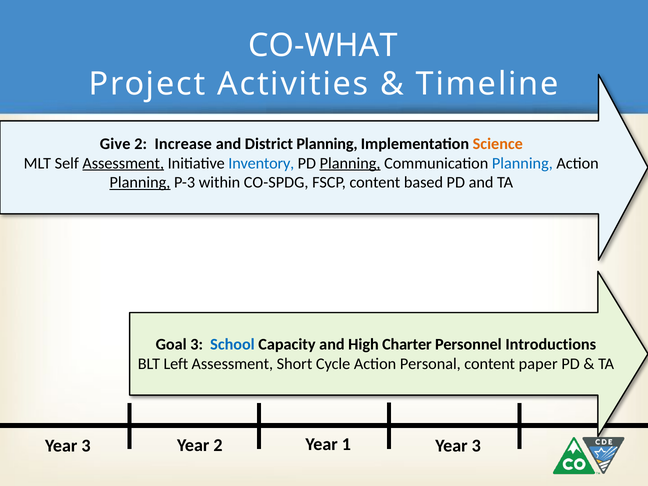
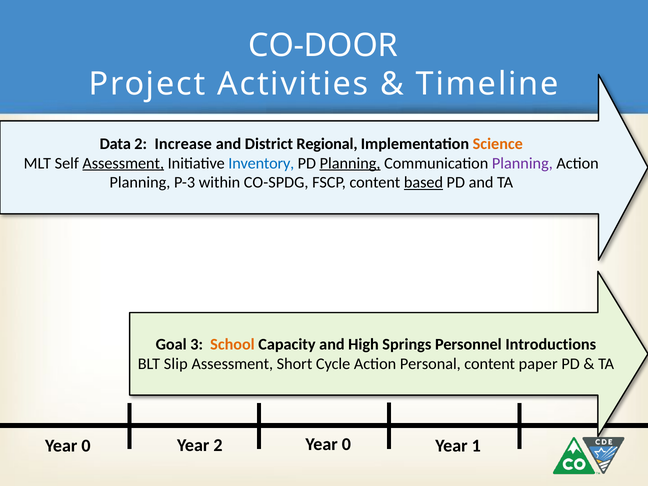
CO-WHAT: CO-WHAT -> CO-DOOR
Give: Give -> Data
District Planning: Planning -> Regional
Planning at (522, 163) colour: blue -> purple
Planning at (140, 183) underline: present -> none
based underline: none -> present
School colour: blue -> orange
Charter: Charter -> Springs
Left: Left -> Slip
3 at (86, 446): 3 -> 0
2 Year 1: 1 -> 0
3 at (476, 446): 3 -> 1
